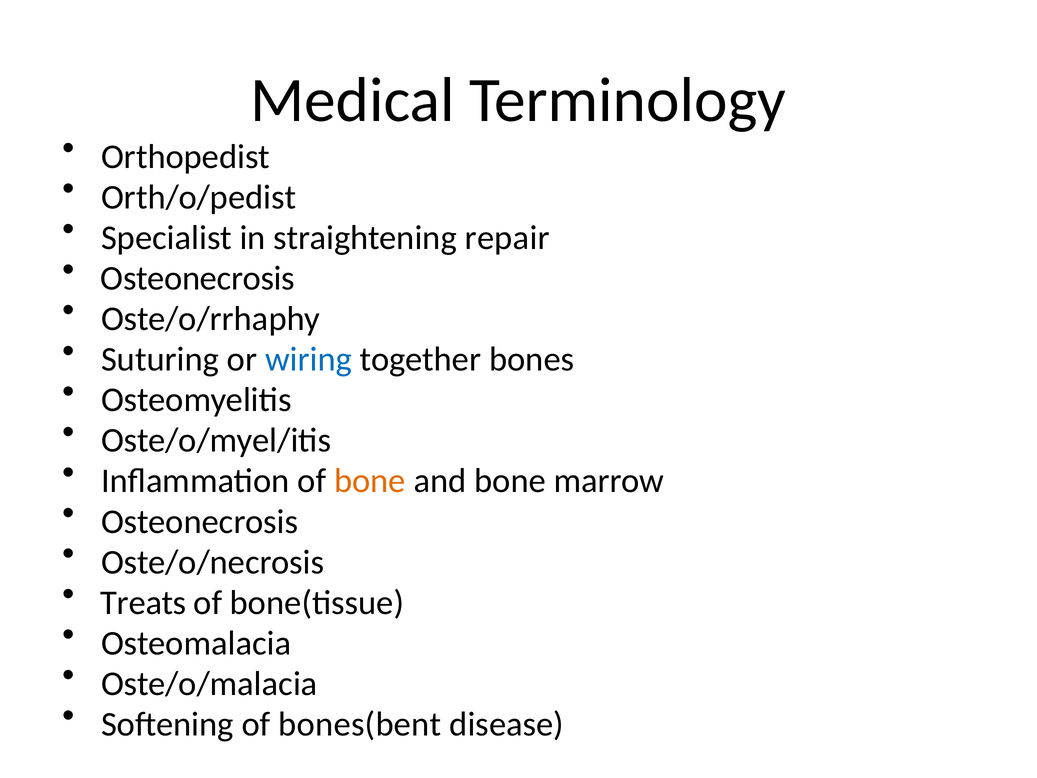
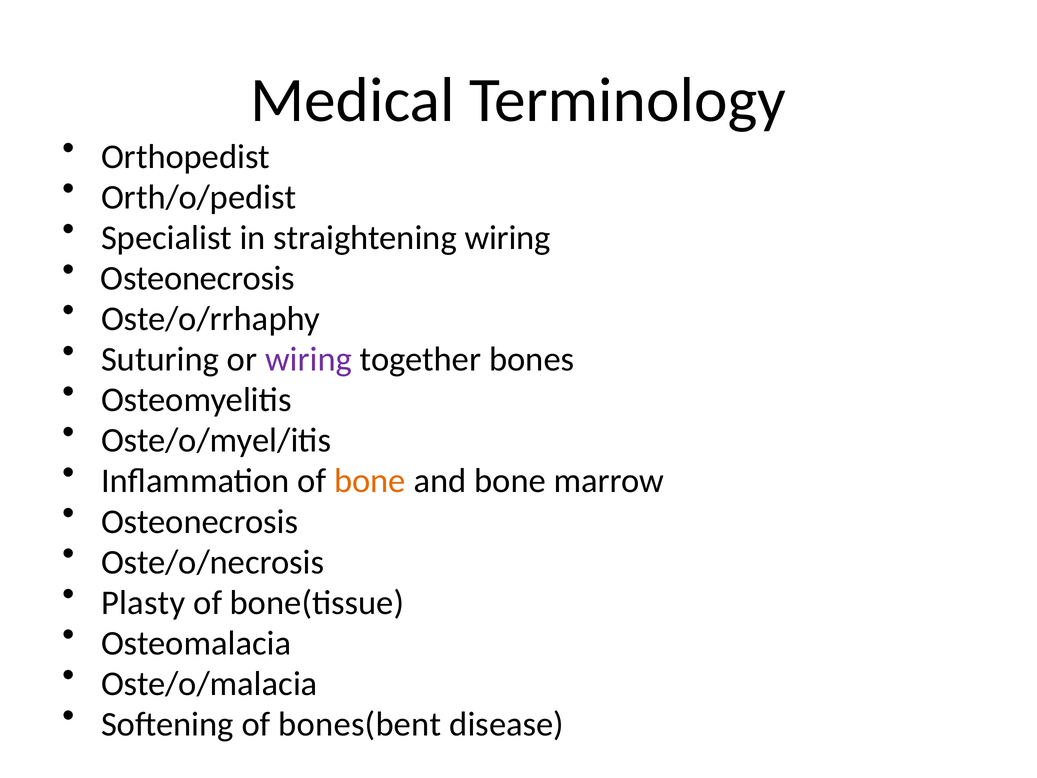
straightening repair: repair -> wiring
wiring at (308, 359) colour: blue -> purple
Treats: Treats -> Plasty
